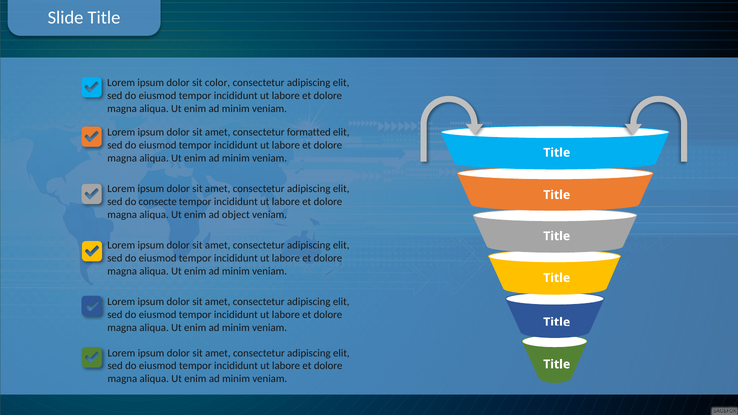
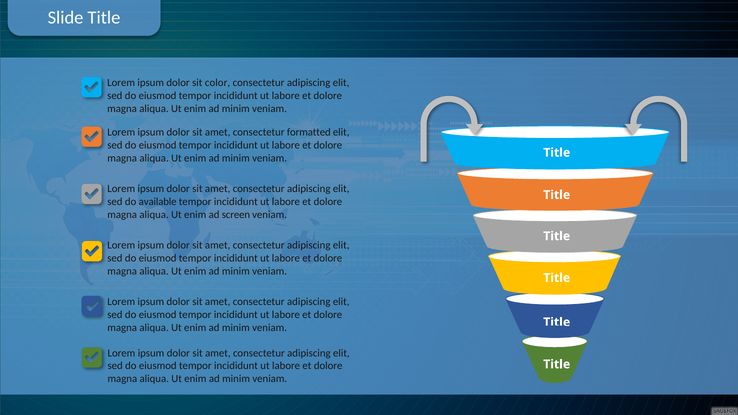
consecte: consecte -> available
object: object -> screen
